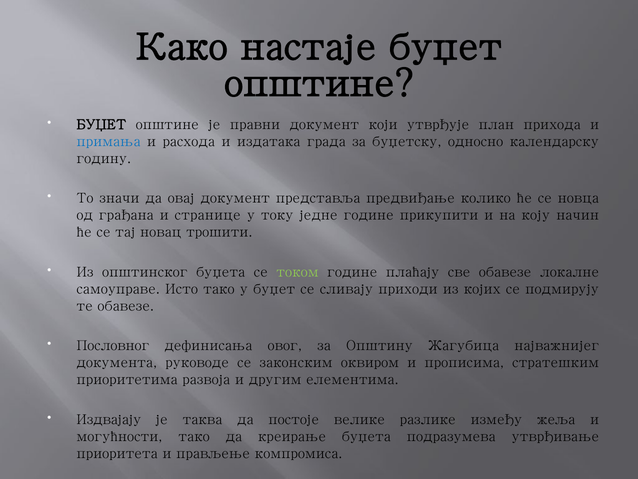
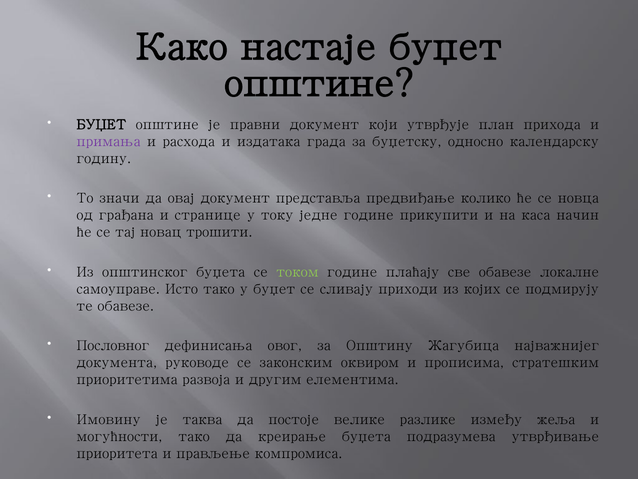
примања colour: blue -> purple
коју: коју -> каса
Издвајају: Издвајају -> Имовину
